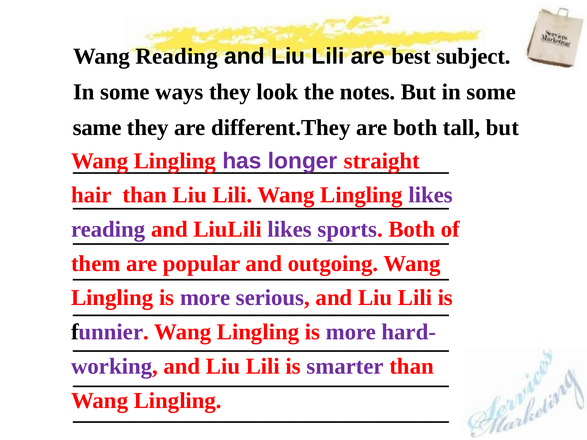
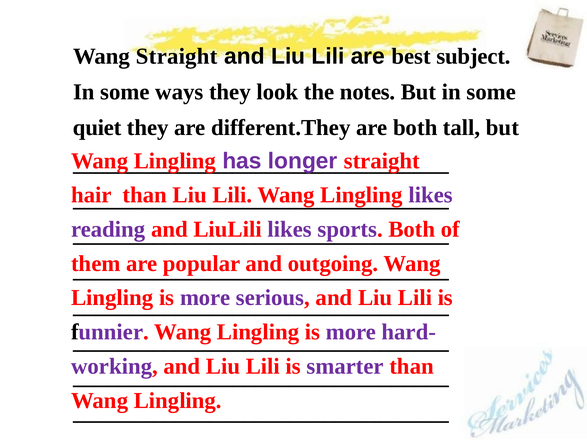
Wang Reading: Reading -> Straight
same: same -> quiet
